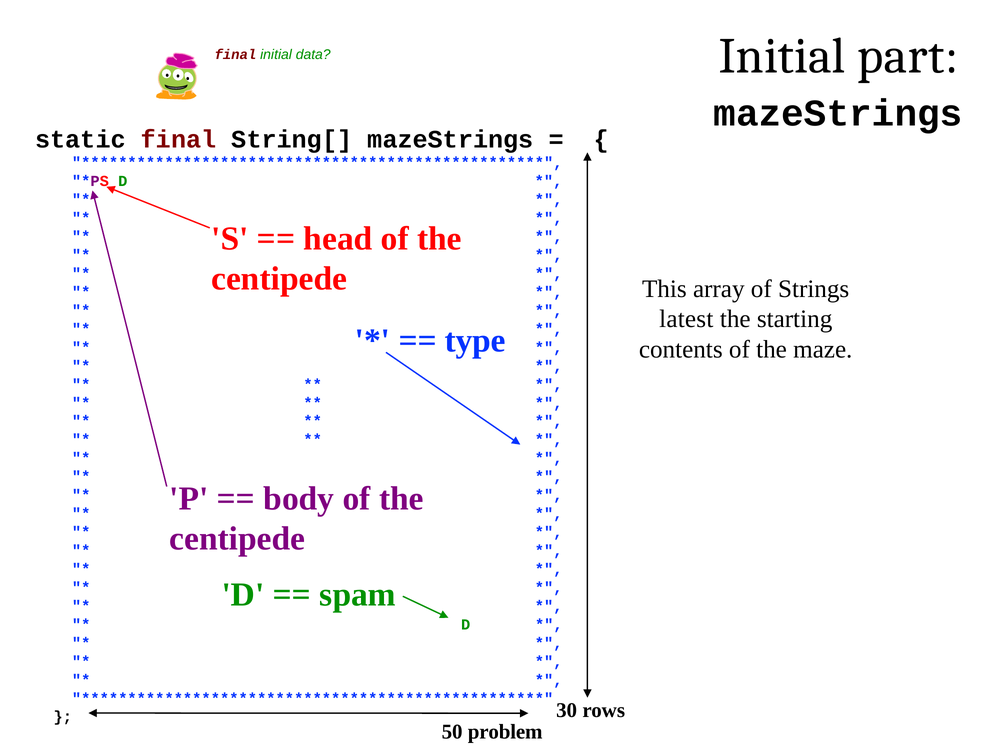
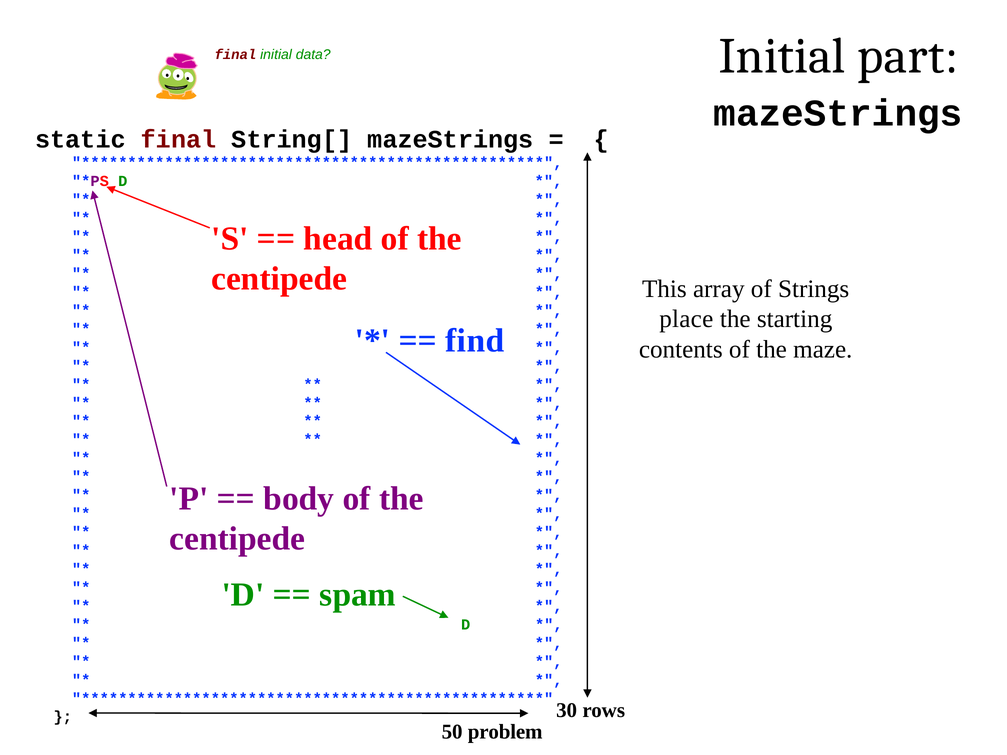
latest: latest -> place
type: type -> find
